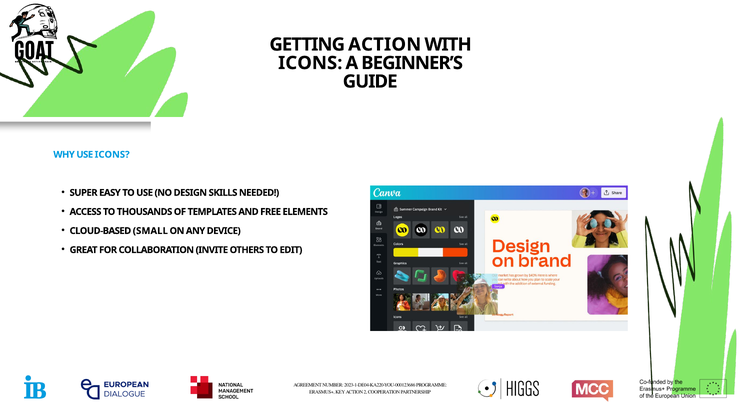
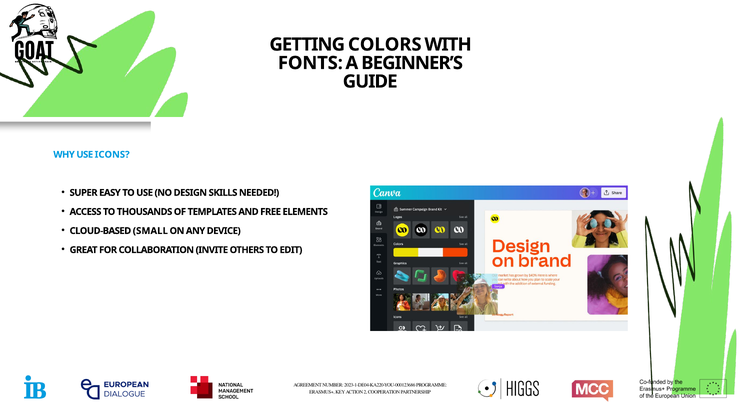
GETTING ACTION: ACTION -> COLORS
ICONS at (310, 63): ICONS -> FONTS
